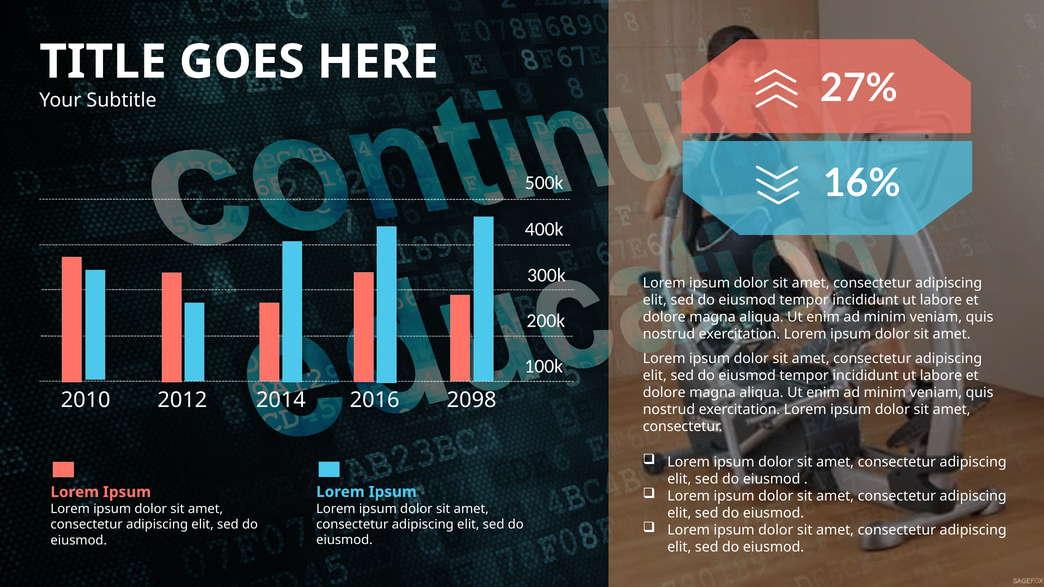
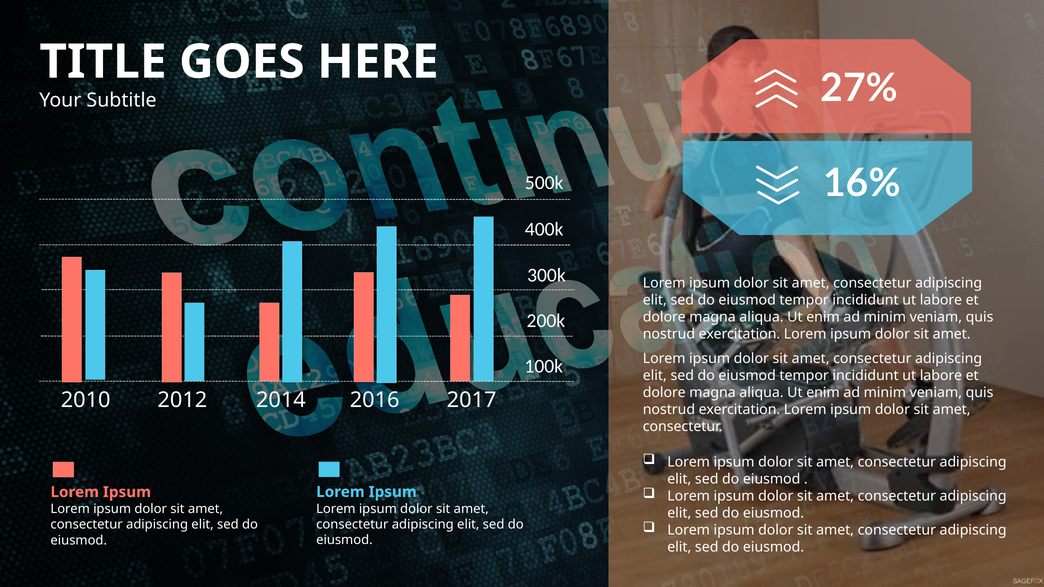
2098: 2098 -> 2017
